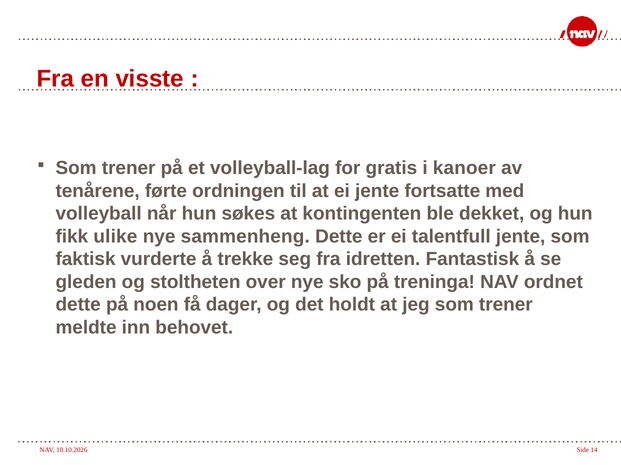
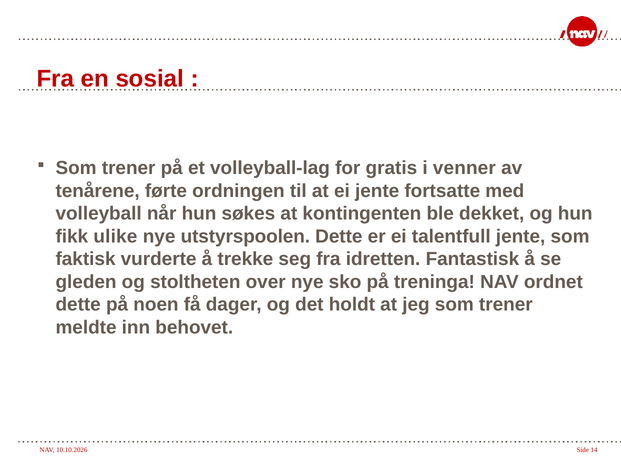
visste: visste -> sosial
kanoer: kanoer -> venner
sammenheng: sammenheng -> utstyrspoolen
